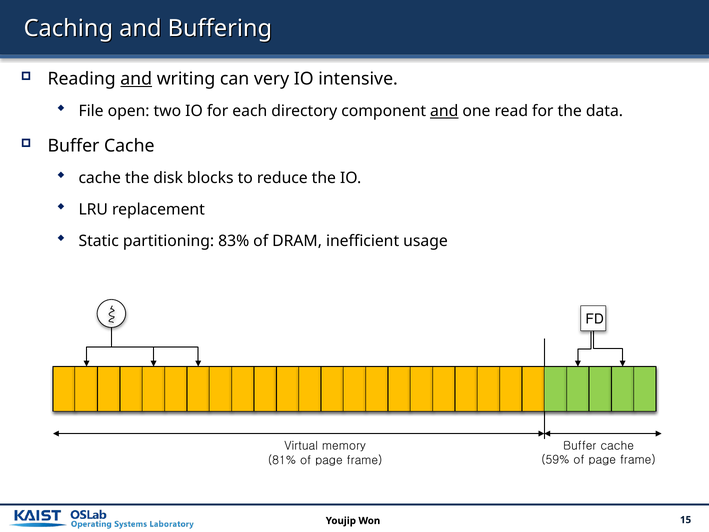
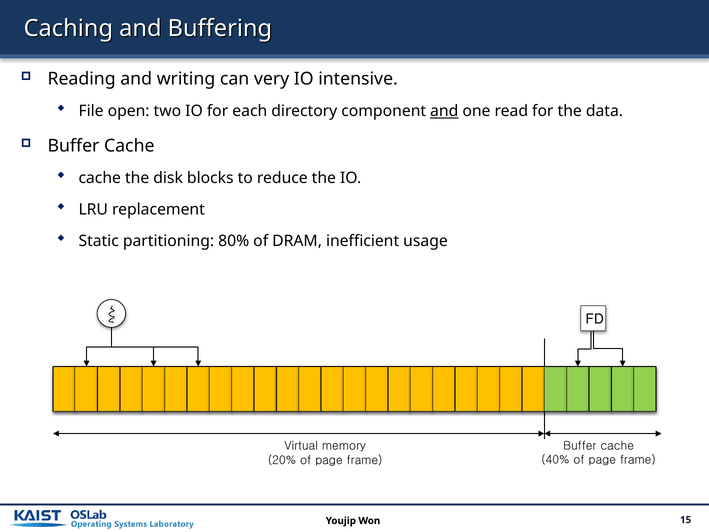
and at (136, 79) underline: present -> none
83%: 83% -> 80%
59%: 59% -> 40%
81%: 81% -> 20%
